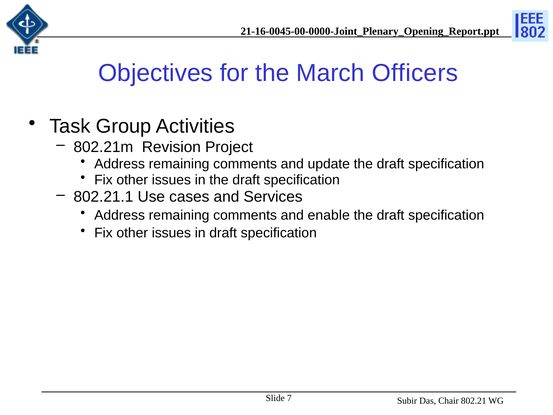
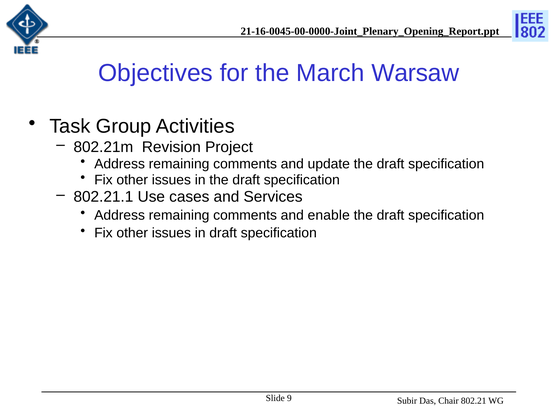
Officers: Officers -> Warsaw
7: 7 -> 9
